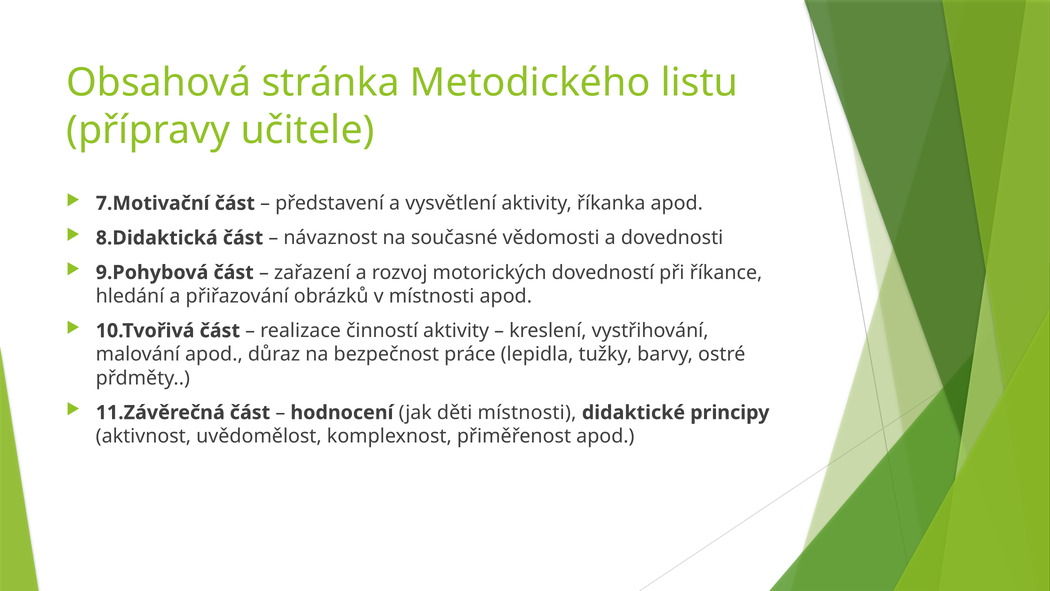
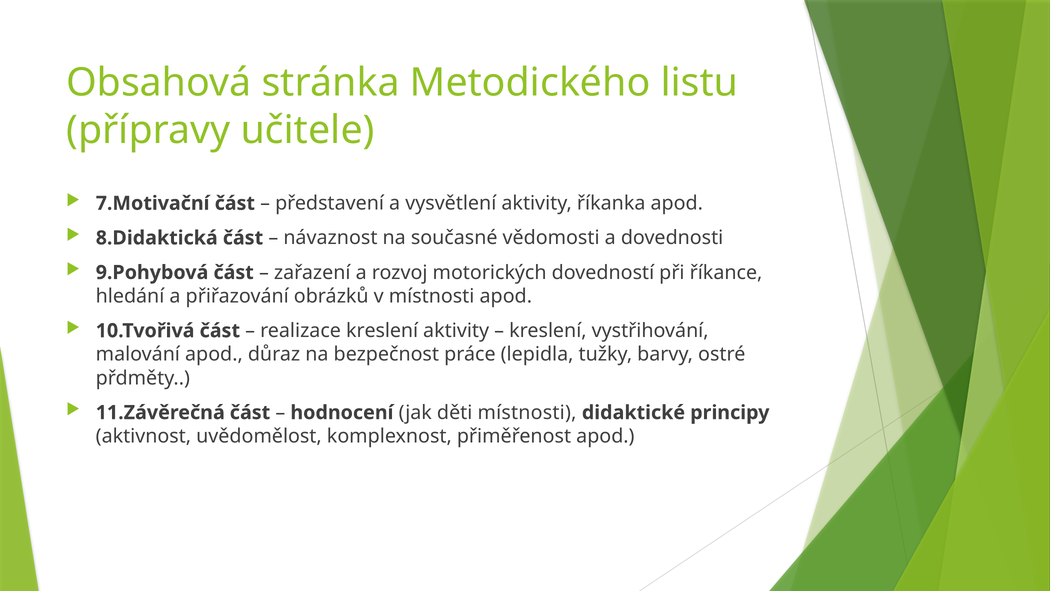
realizace činností: činností -> kreslení
